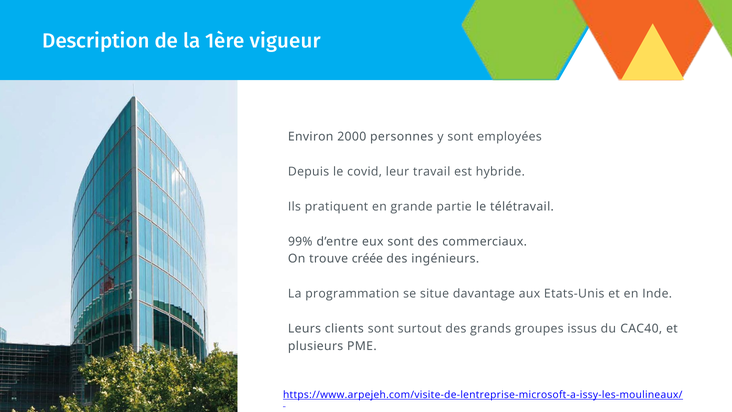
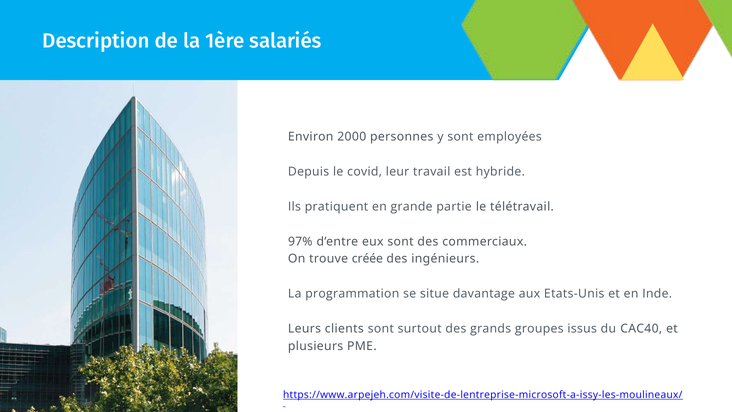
vigueur: vigueur -> salariés
99%: 99% -> 97%
